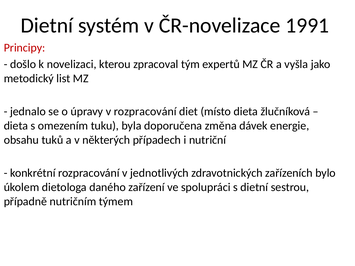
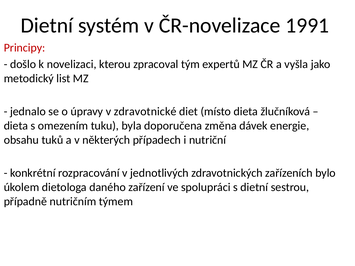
v rozpracování: rozpracování -> zdravotnické
